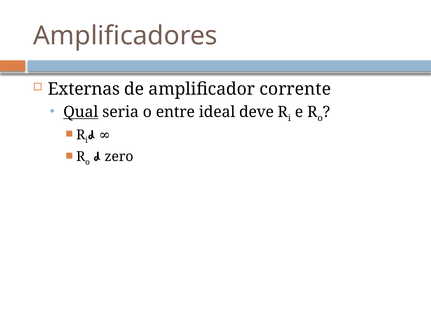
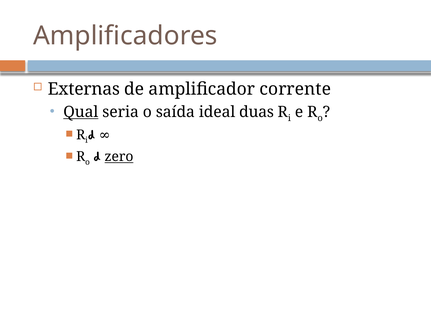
entre: entre -> saída
deve: deve -> duas
zero underline: none -> present
